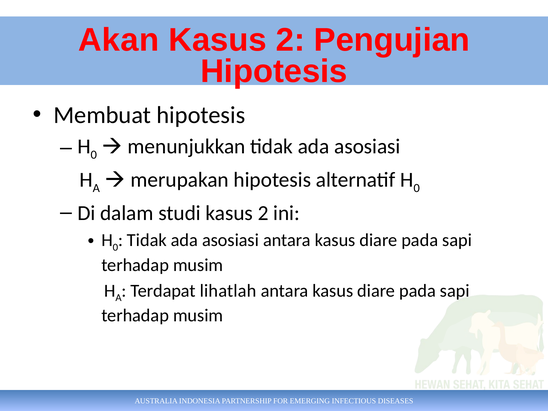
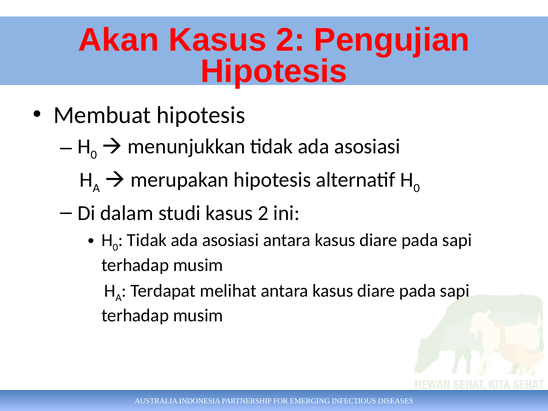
lihatlah: lihatlah -> melihat
